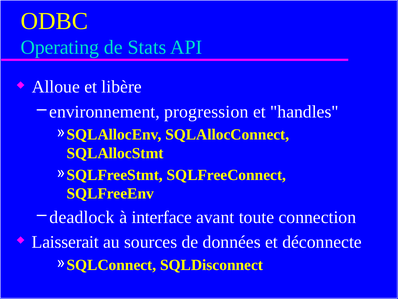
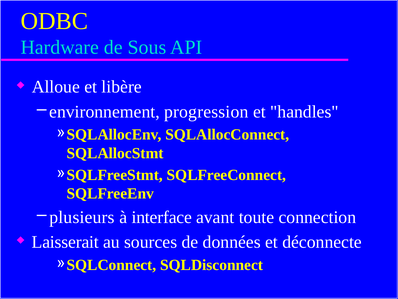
Operating: Operating -> Hardware
Stats: Stats -> Sous
deadlock: deadlock -> plusieurs
